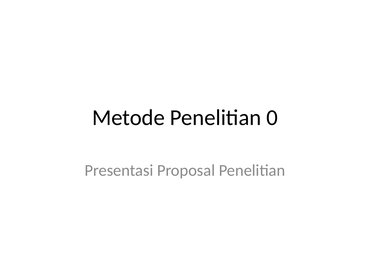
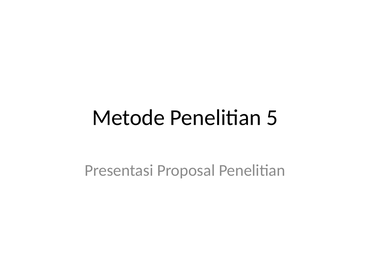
0: 0 -> 5
